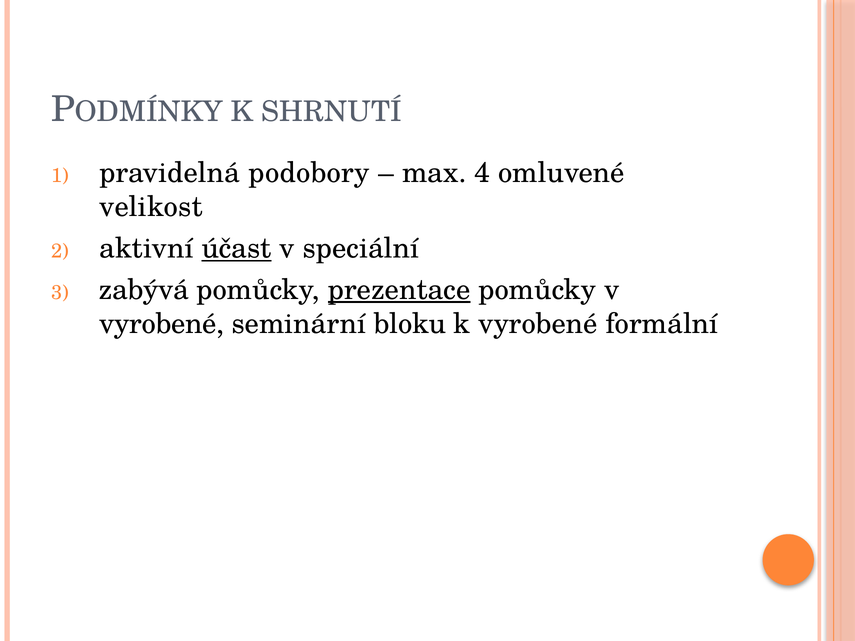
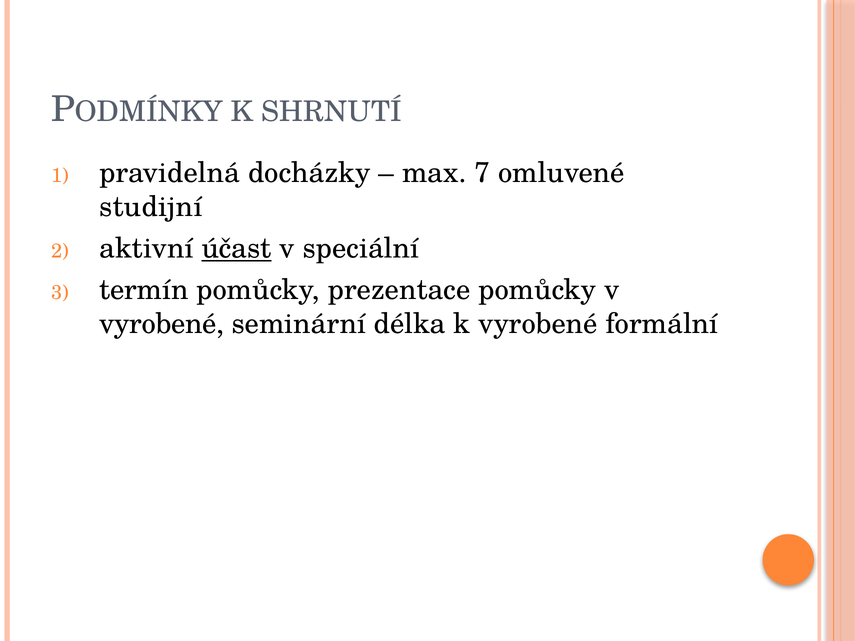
podobory: podobory -> docházky
4: 4 -> 7
velikost: velikost -> studijní
zabývá: zabývá -> termín
prezentace underline: present -> none
bloku: bloku -> délka
